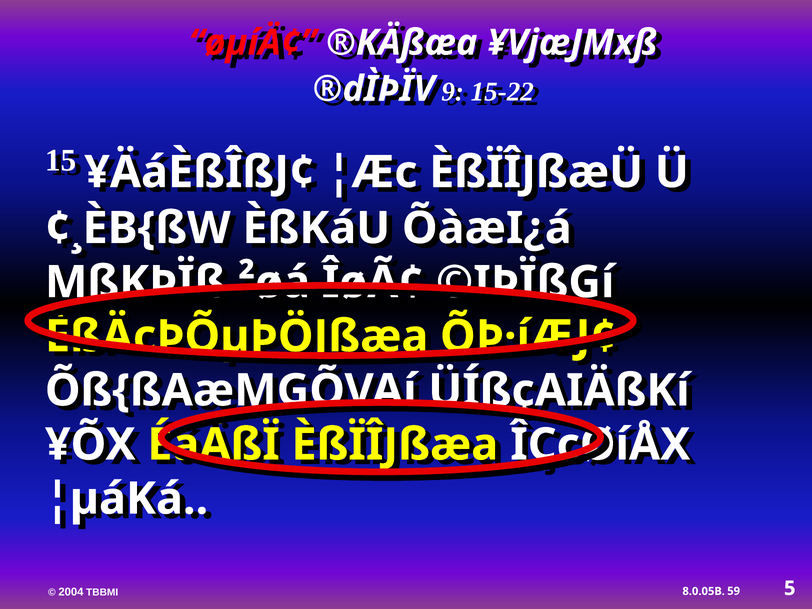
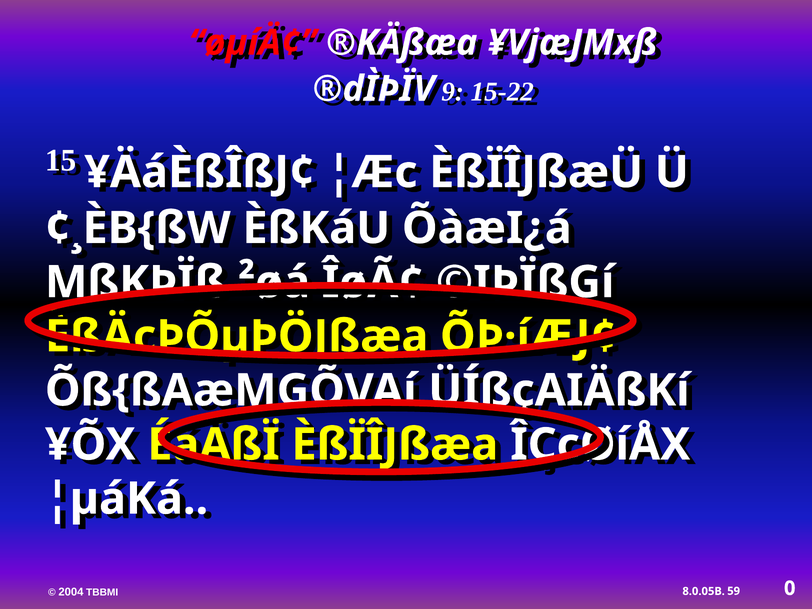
5: 5 -> 0
